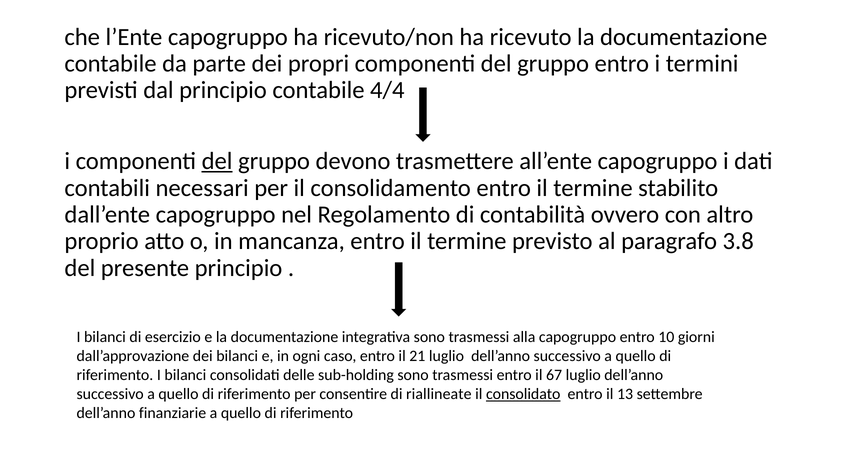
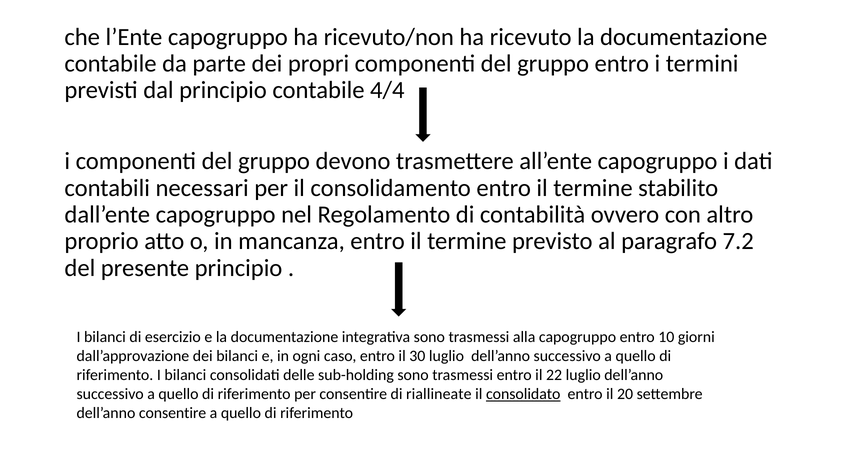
del at (217, 161) underline: present -> none
3.8: 3.8 -> 7.2
21: 21 -> 30
67: 67 -> 22
13: 13 -> 20
dell’anno finanziarie: finanziarie -> consentire
